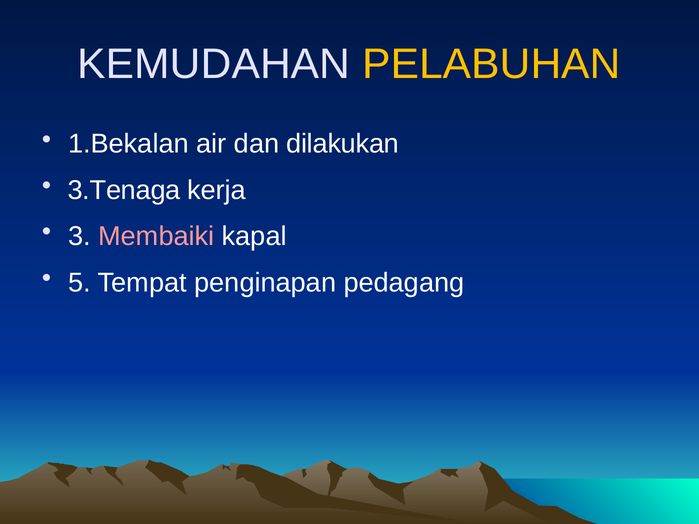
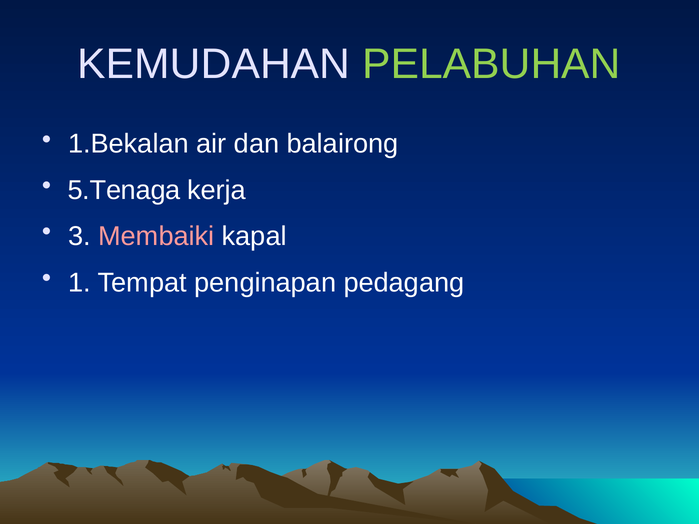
PELABUHAN colour: yellow -> light green
dilakukan: dilakukan -> balairong
3.Tenaga: 3.Tenaga -> 5.Tenaga
5: 5 -> 1
